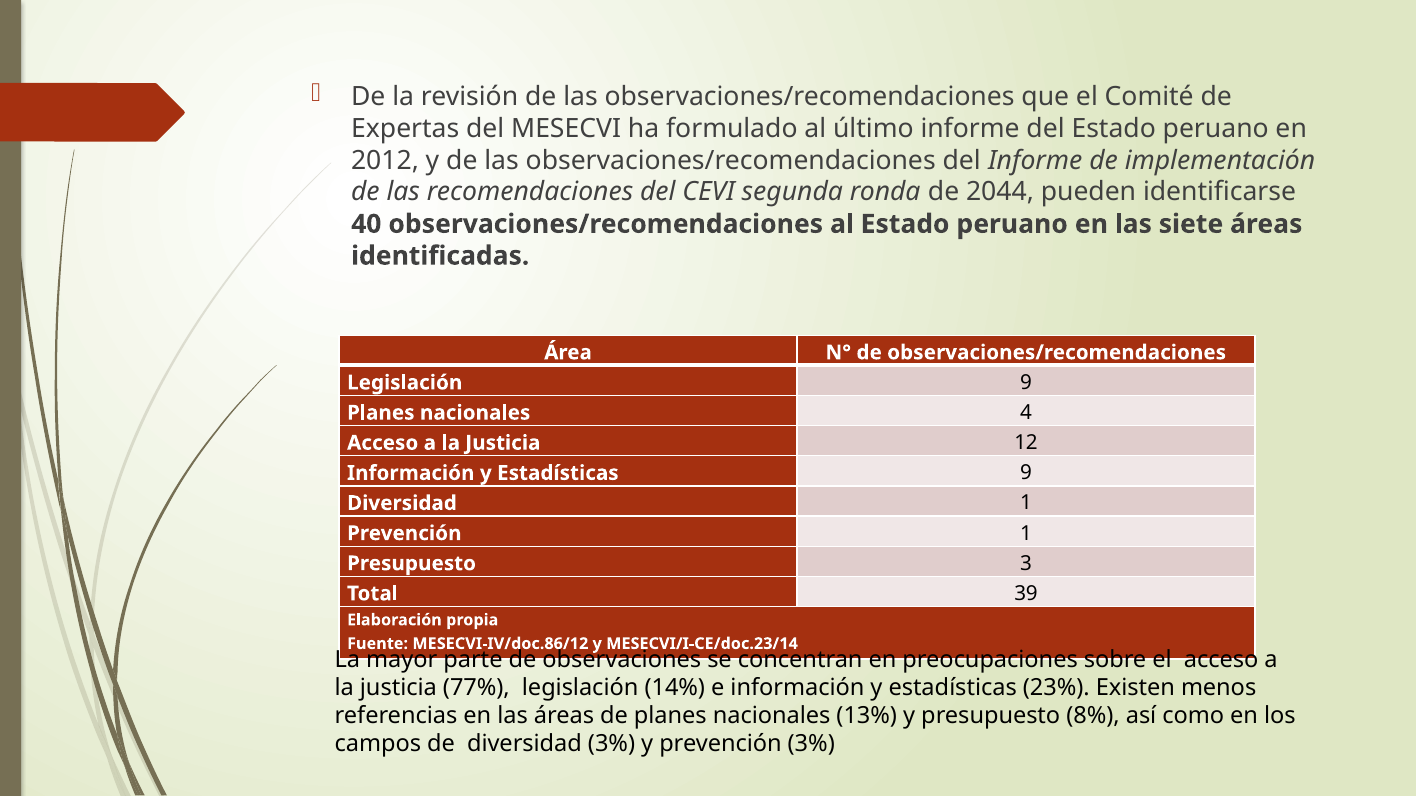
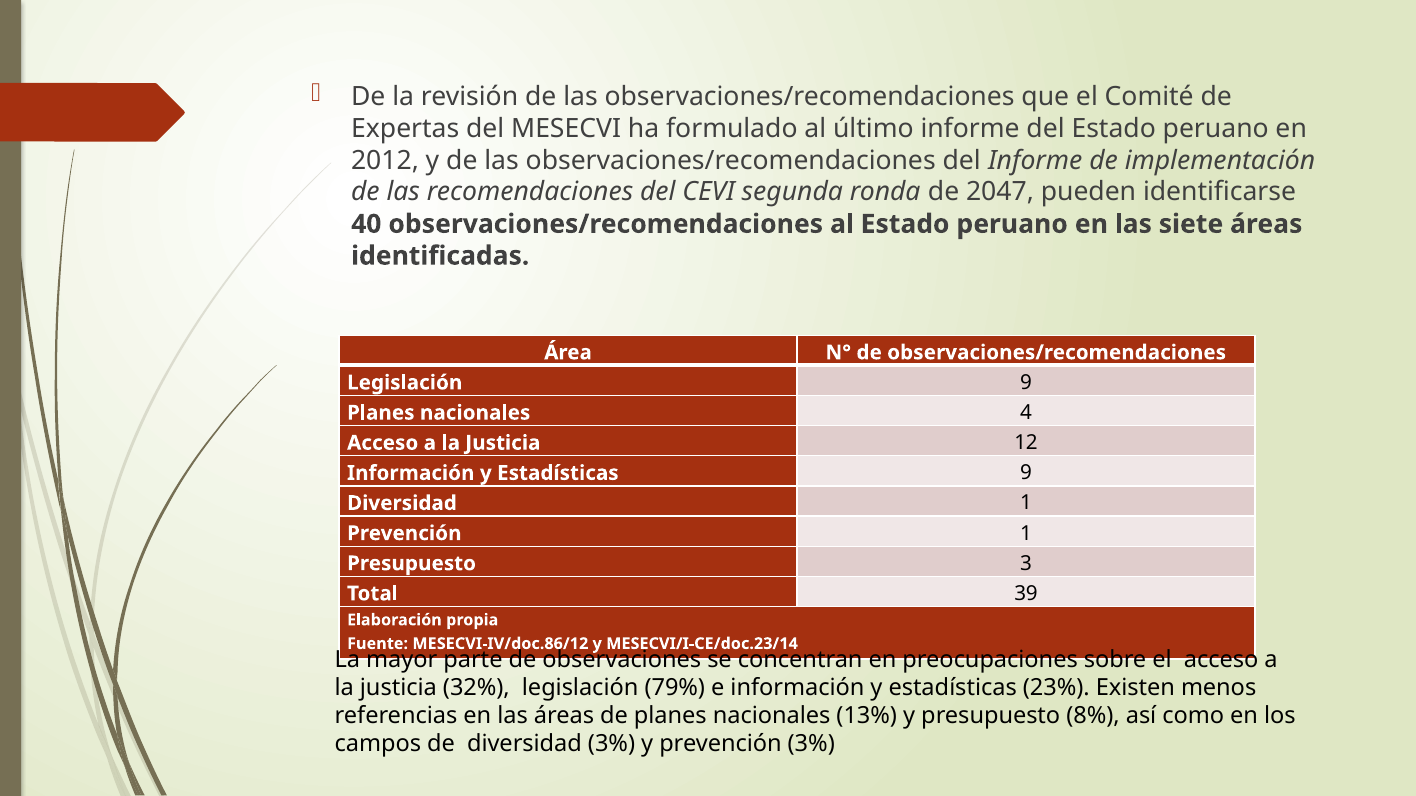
2044: 2044 -> 2047
77%: 77% -> 32%
14%: 14% -> 79%
